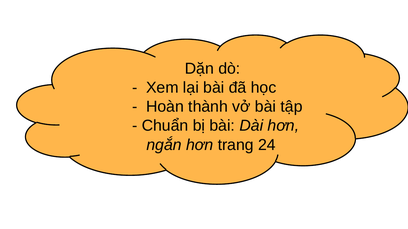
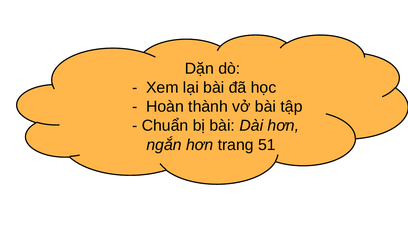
24: 24 -> 51
